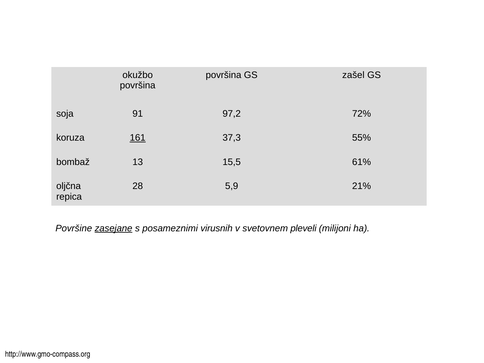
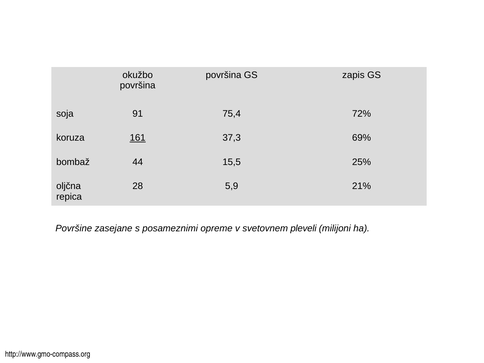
zašel: zašel -> zapis
97,2: 97,2 -> 75,4
55%: 55% -> 69%
13: 13 -> 44
61%: 61% -> 25%
zasejane underline: present -> none
virusnih: virusnih -> opreme
